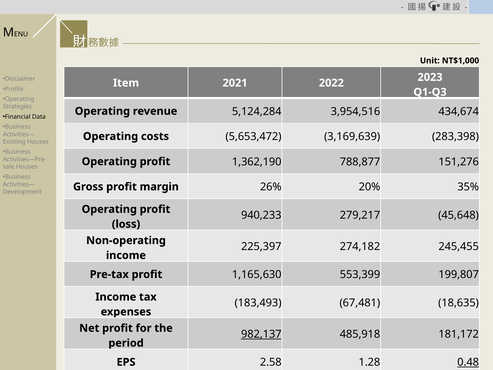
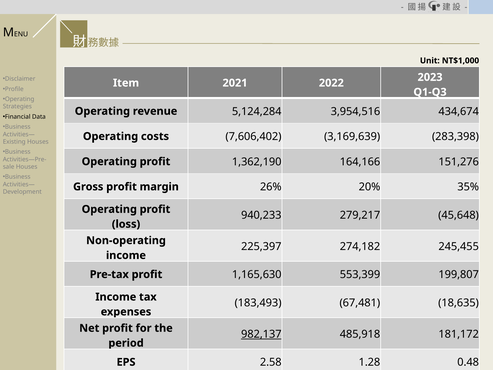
5,653,472: 5,653,472 -> 7,606,402
788,877: 788,877 -> 164,166
0.48 underline: present -> none
